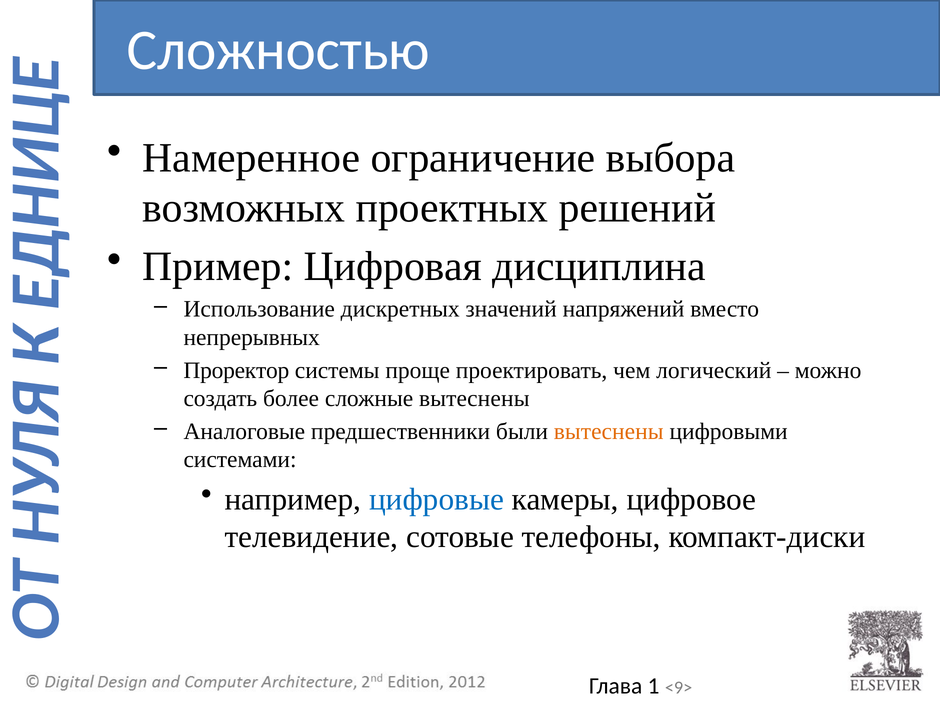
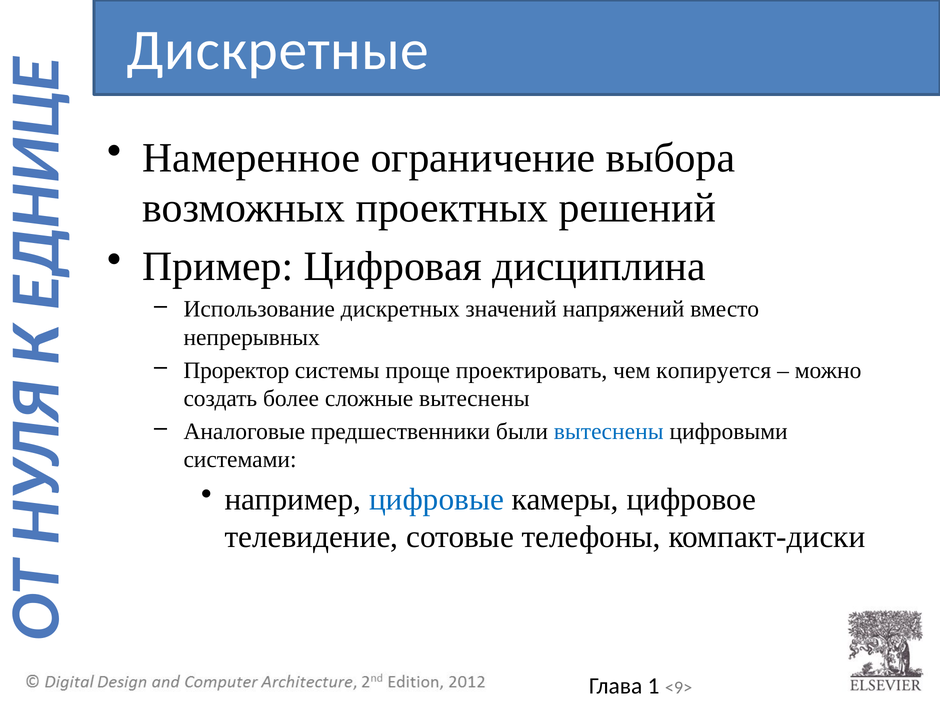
Сложностью: Сложностью -> Дискретные
логический: логический -> копируется
вытеснены at (609, 431) colour: orange -> blue
